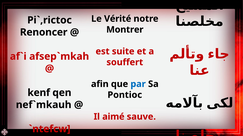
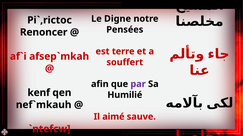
Vérité: Vérité -> Digne
Montrer: Montrer -> Pensées
suite: suite -> terre
par colour: blue -> purple
Pontioc: Pontioc -> Humilié
